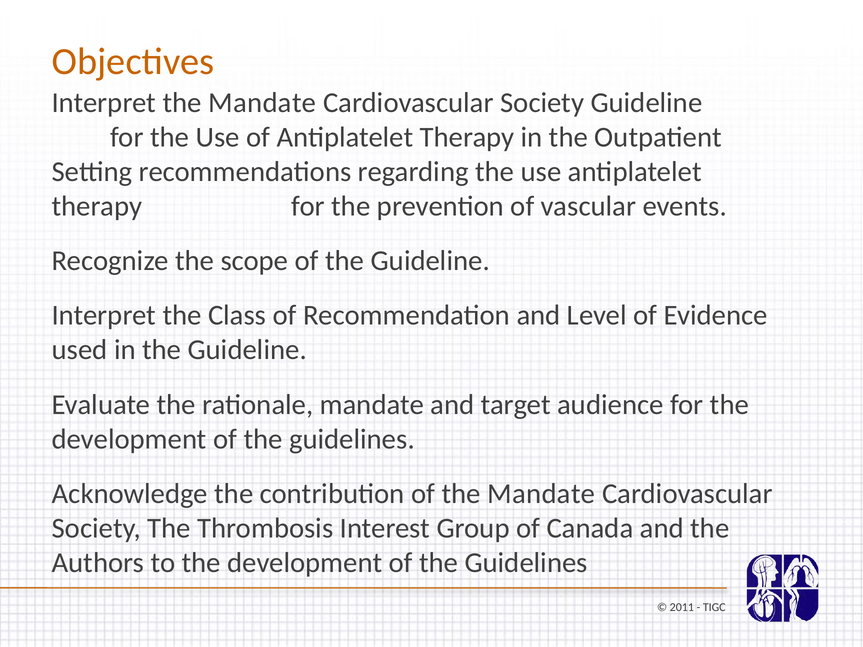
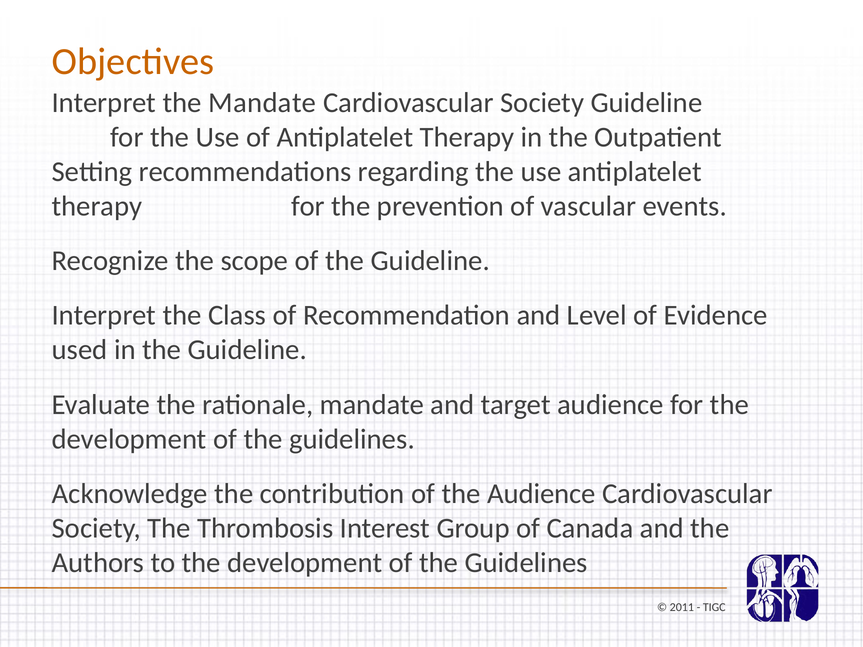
of the Mandate: Mandate -> Audience
